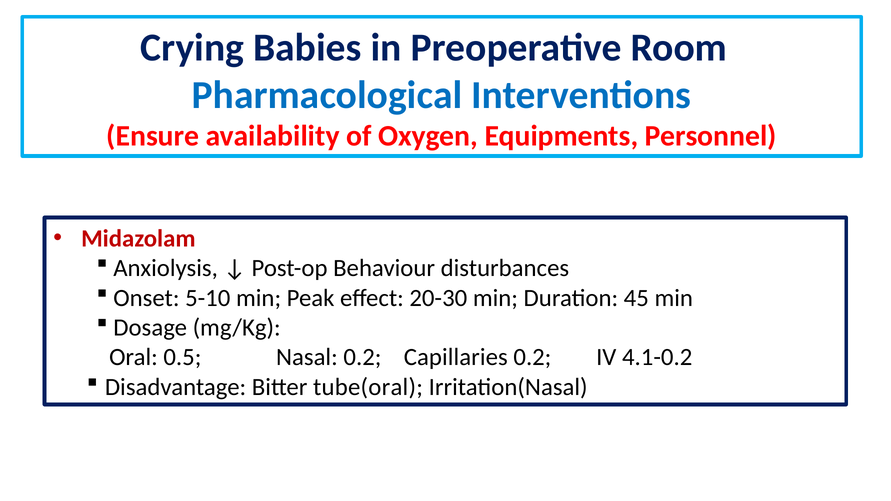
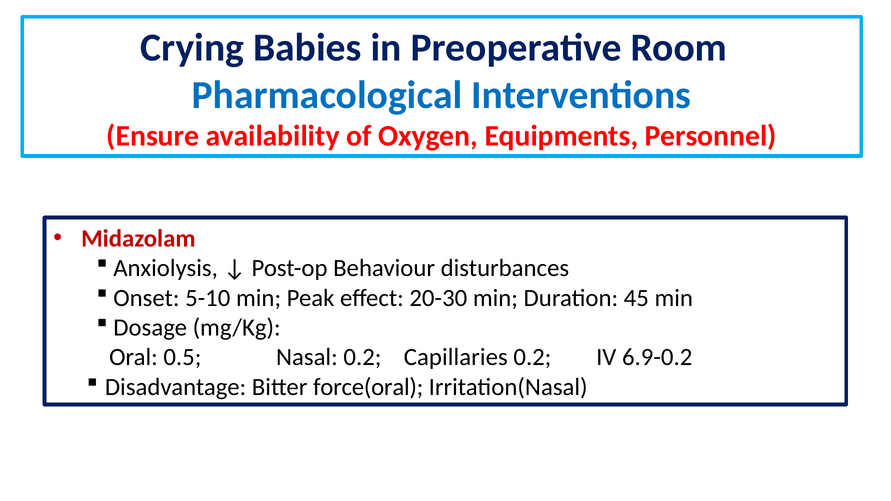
4.1-0.2: 4.1-0.2 -> 6.9-0.2
tube(oral: tube(oral -> force(oral
